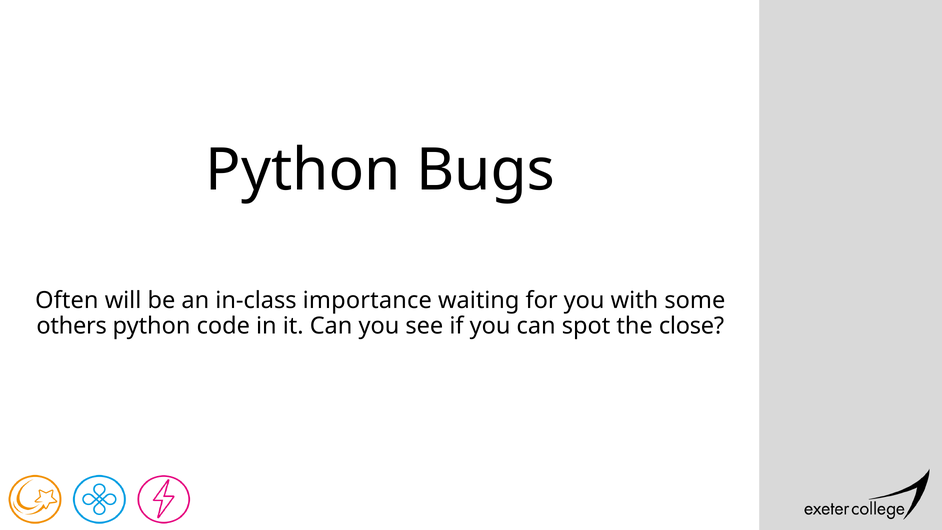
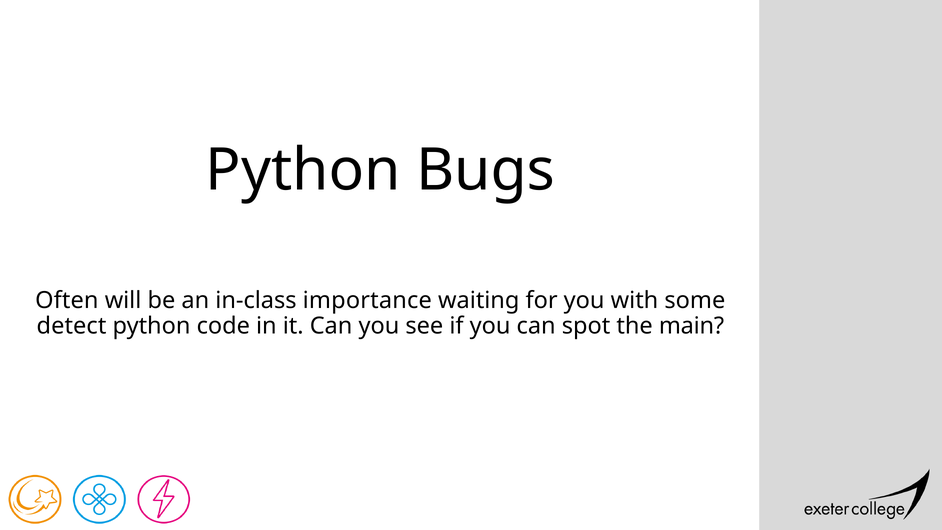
others: others -> detect
close: close -> main
